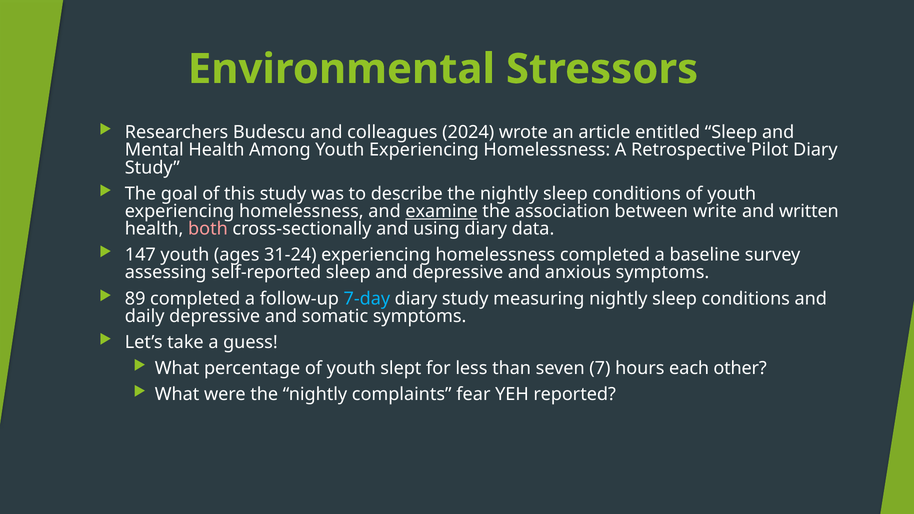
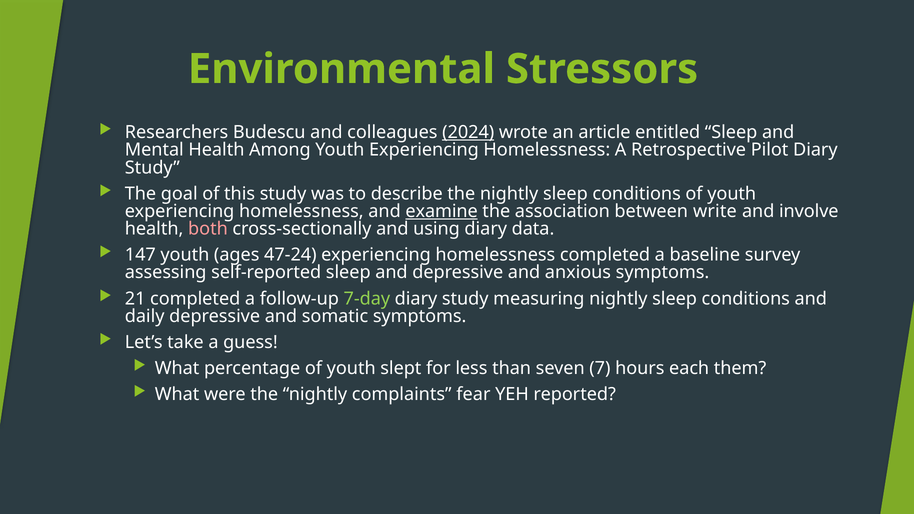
2024 underline: none -> present
written: written -> involve
31-24: 31-24 -> 47-24
89: 89 -> 21
7-day colour: light blue -> light green
other: other -> them
